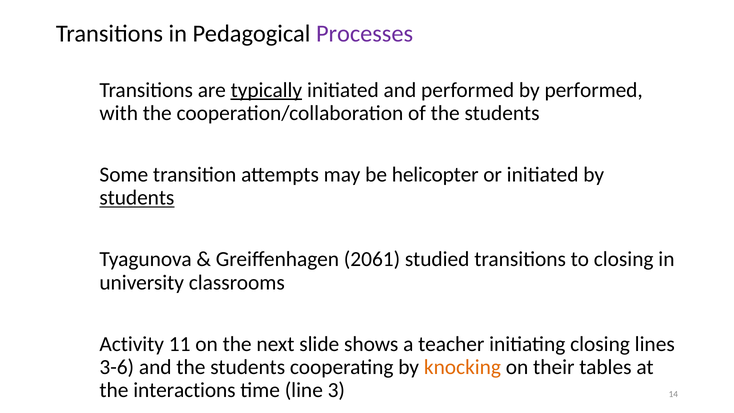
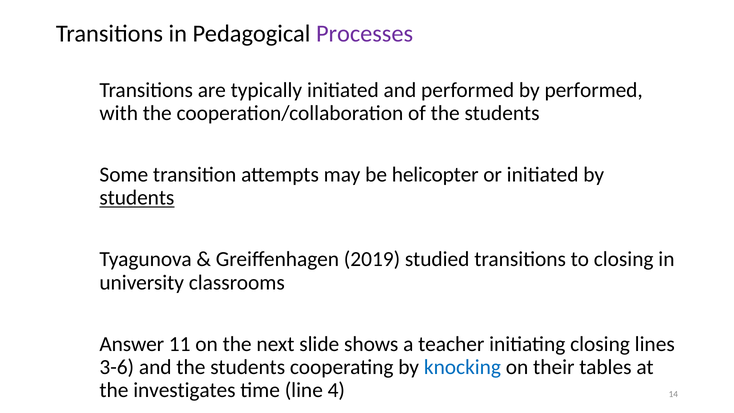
typically underline: present -> none
2061: 2061 -> 2019
Activity: Activity -> Answer
knocking colour: orange -> blue
interactions: interactions -> investigates
3: 3 -> 4
